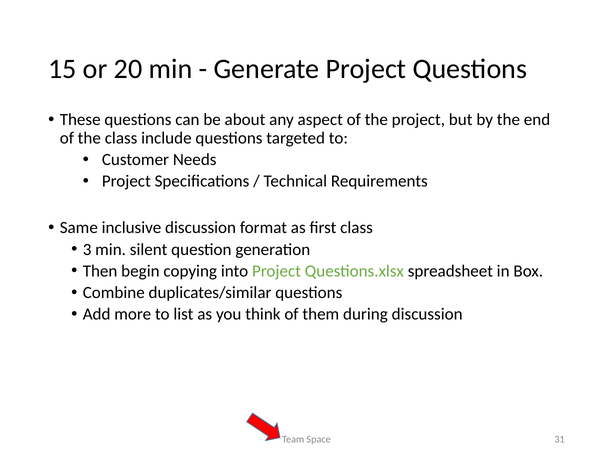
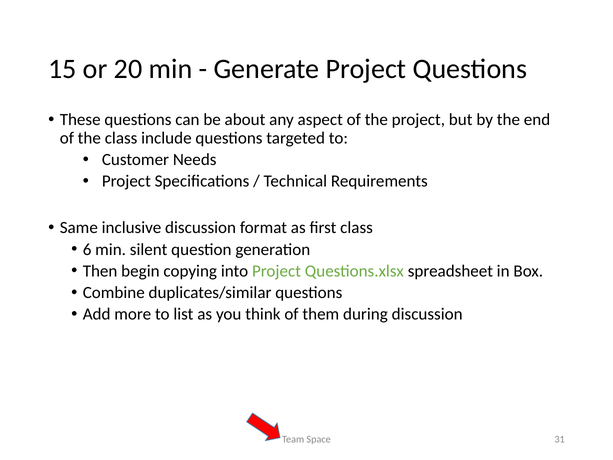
3: 3 -> 6
